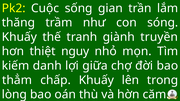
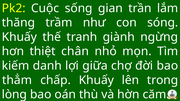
truyền: truyền -> ngừng
nguy: nguy -> chân
